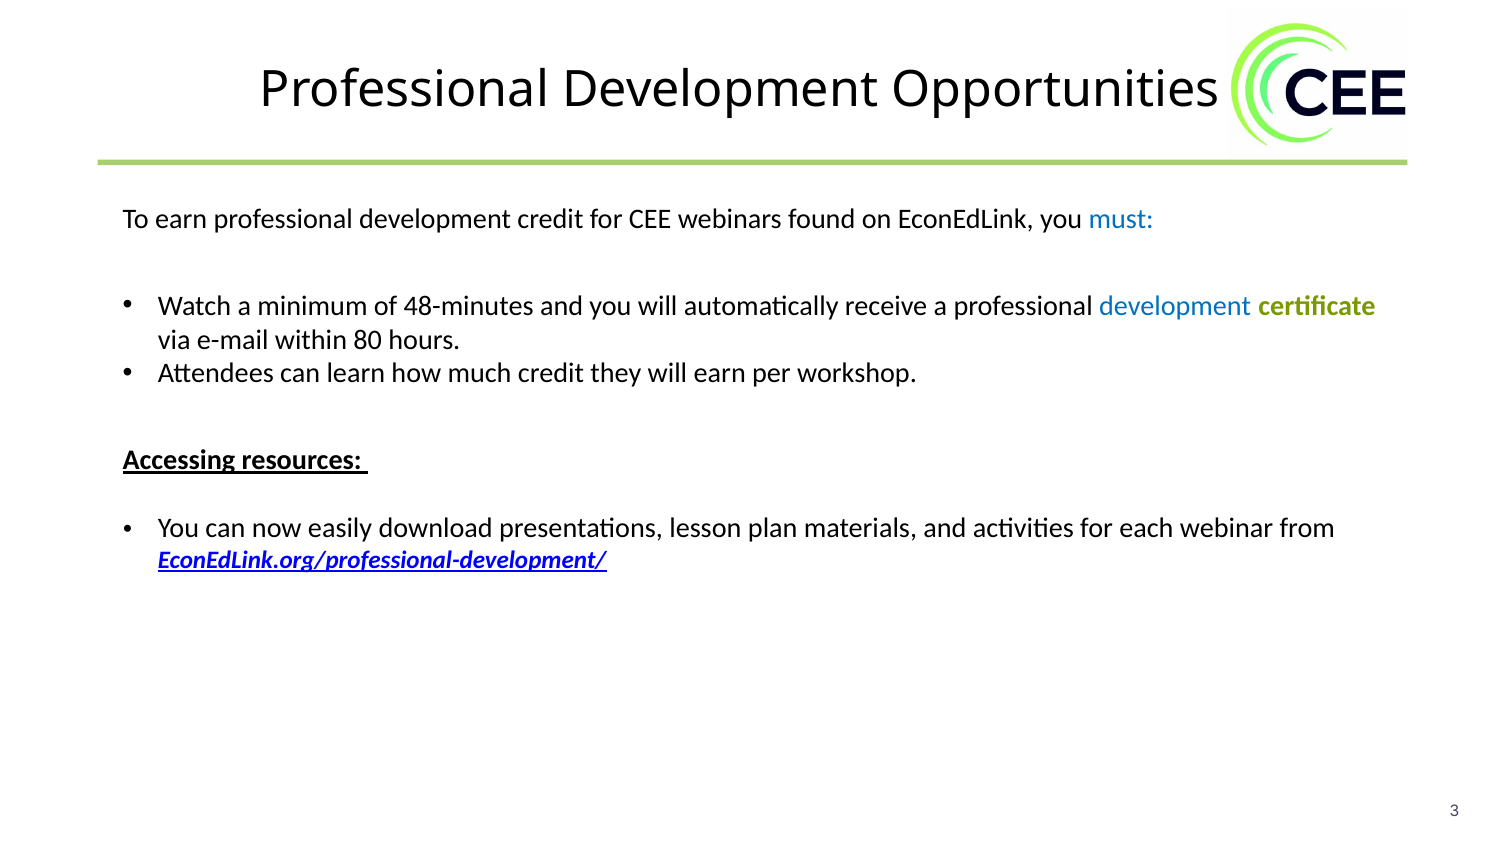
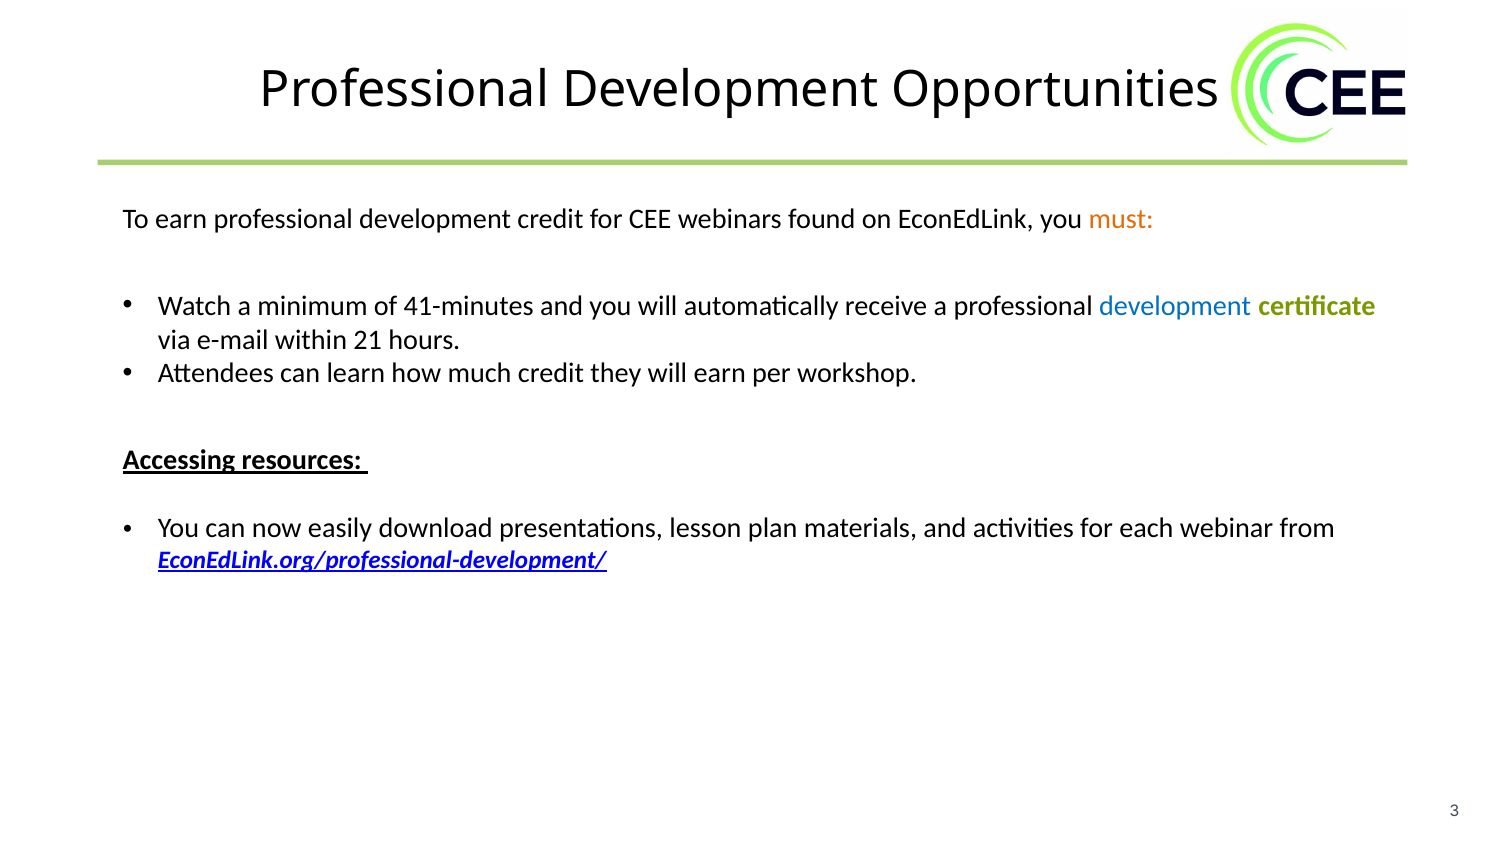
must colour: blue -> orange
48-minutes: 48-minutes -> 41-minutes
80: 80 -> 21
